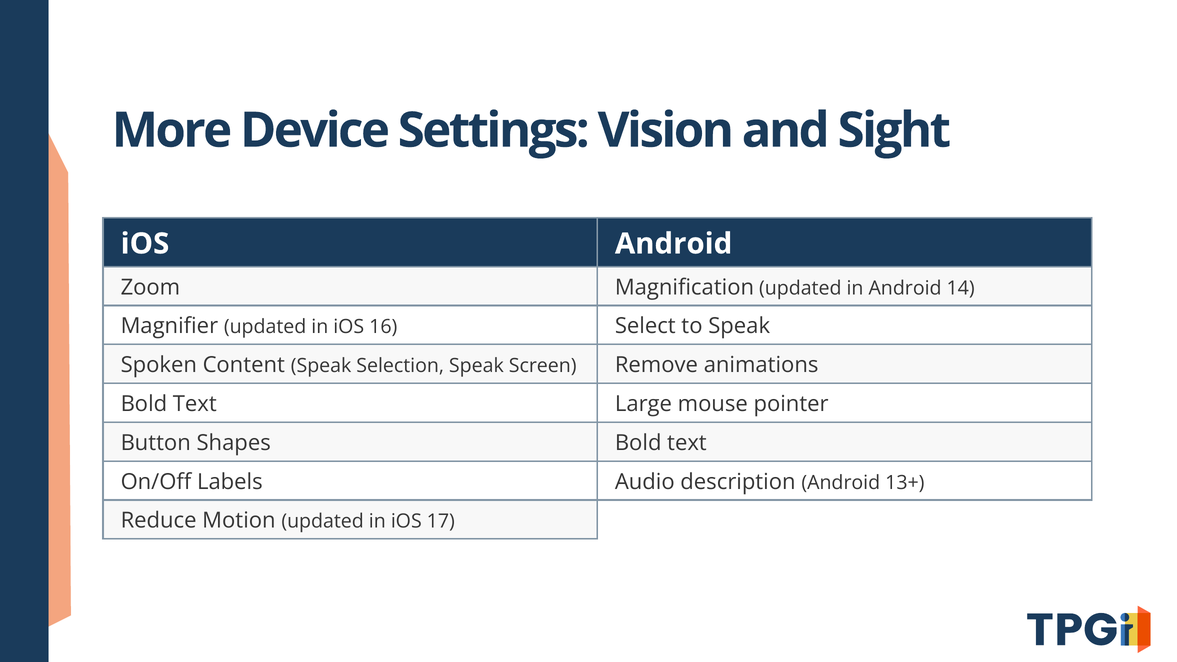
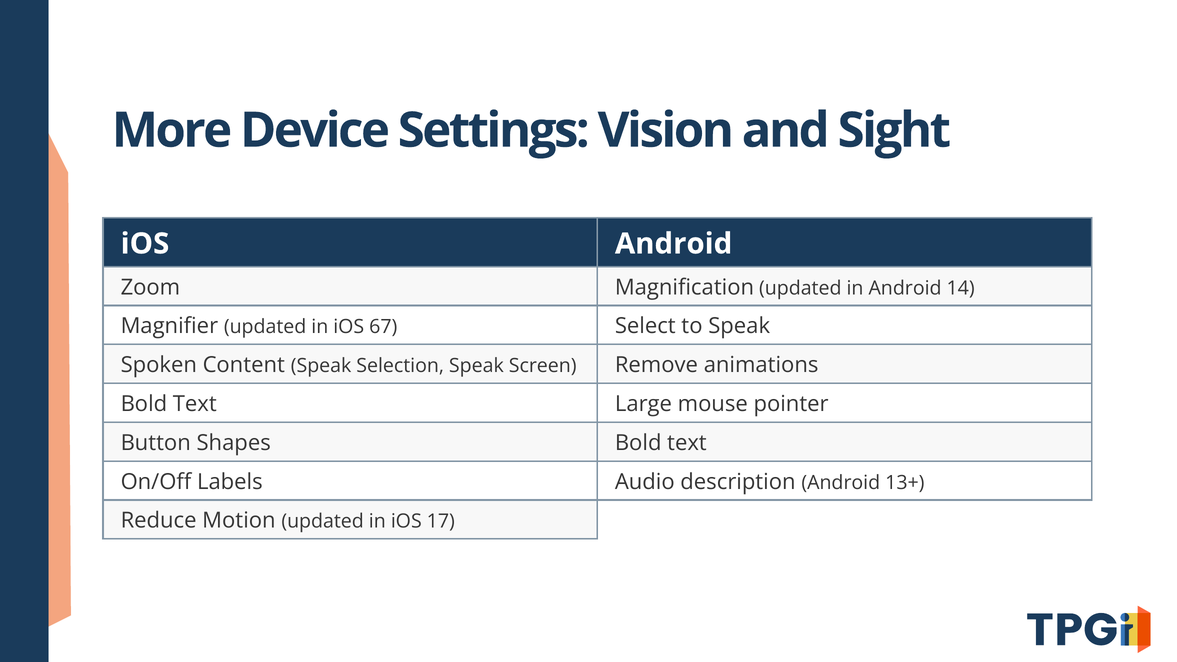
16: 16 -> 67
